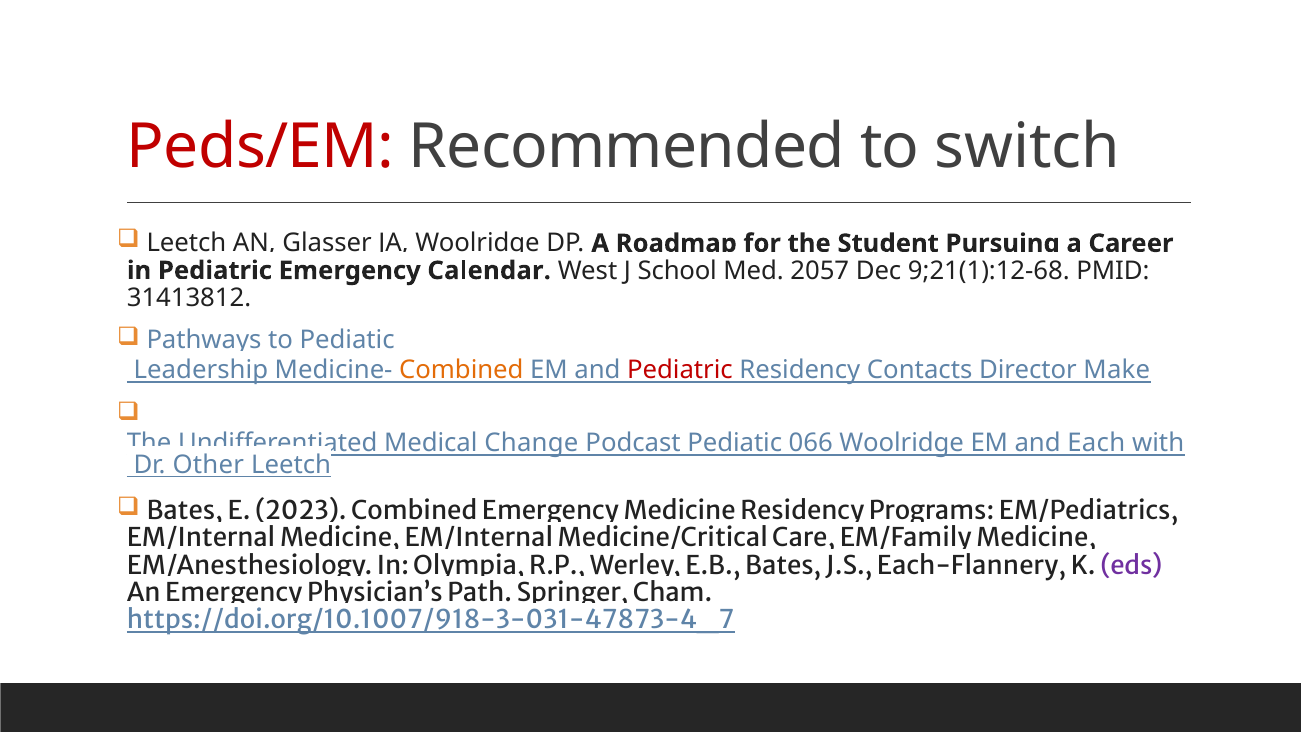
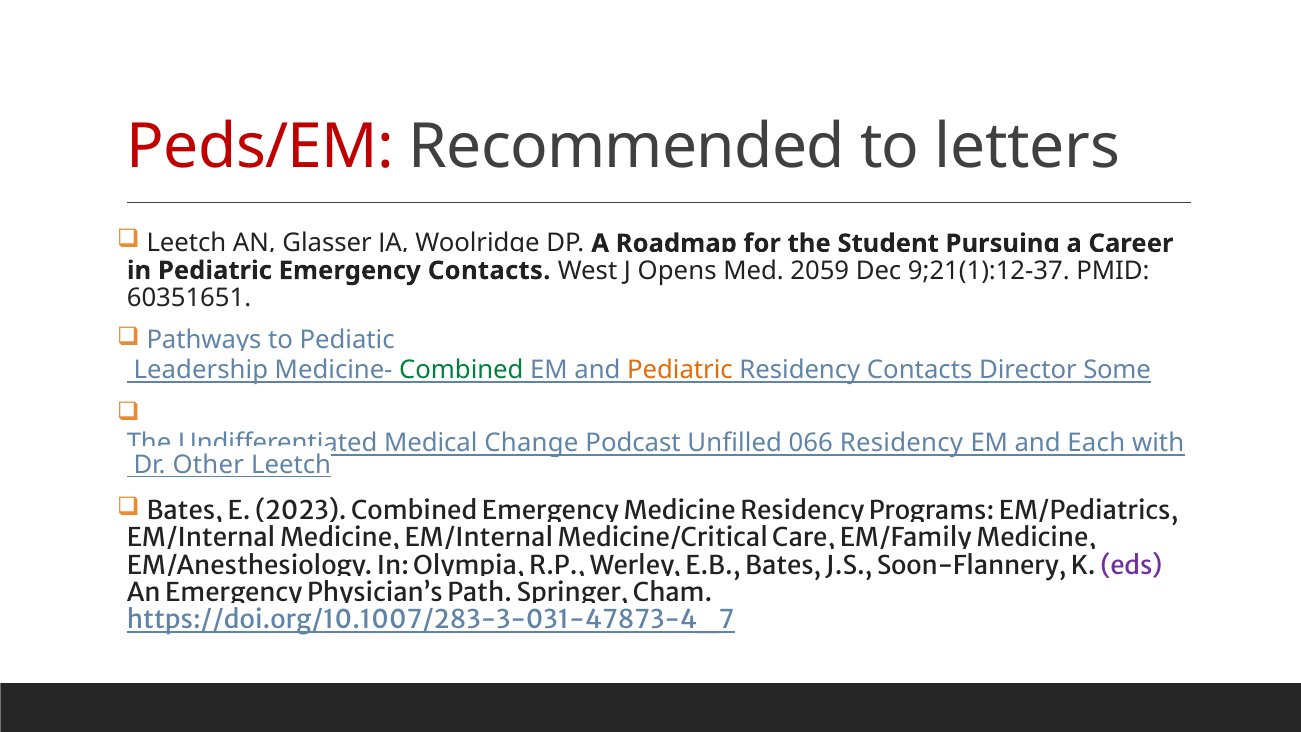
switch: switch -> letters
Emergency Calendar: Calendar -> Contacts
School: School -> Opens
2057: 2057 -> 2059
9;21(1):12-68: 9;21(1):12-68 -> 9;21(1):12-37
31413812: 31413812 -> 60351651
Combined at (461, 370) colour: orange -> green
Pediatric at (680, 370) colour: red -> orange
Make: Make -> Some
Podcast Pediatic: Pediatic -> Unfilled
066 Woolridge: Woolridge -> Residency
Each-Flannery: Each-Flannery -> Soon-Flannery
https://doi.org/10.1007/918-3-031-47873-4_7: https://doi.org/10.1007/918-3-031-47873-4_7 -> https://doi.org/10.1007/283-3-031-47873-4_7
